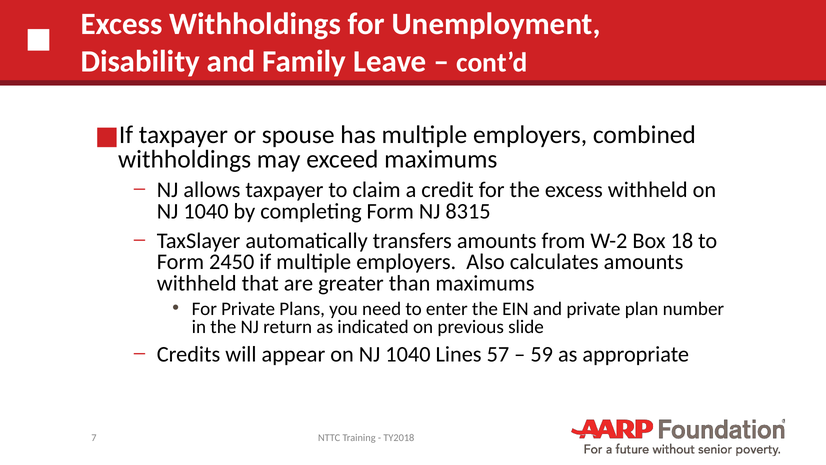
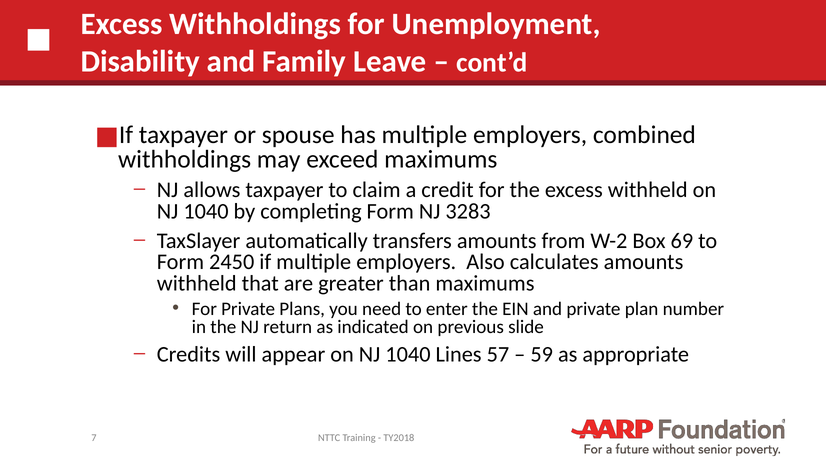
8315: 8315 -> 3283
18: 18 -> 69
